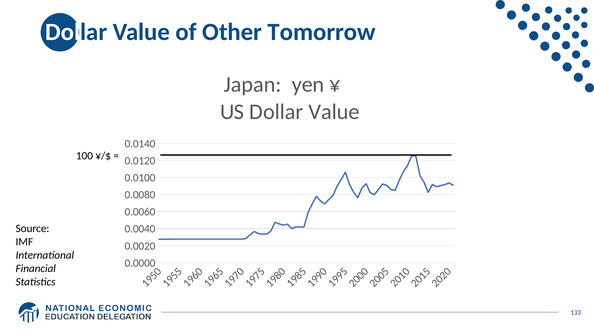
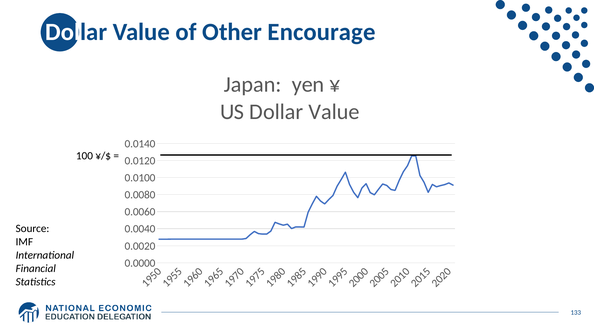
Tomorrow: Tomorrow -> Encourage
